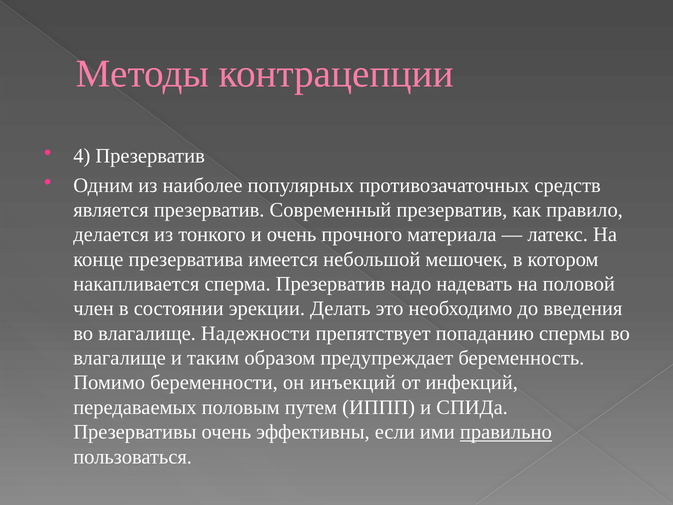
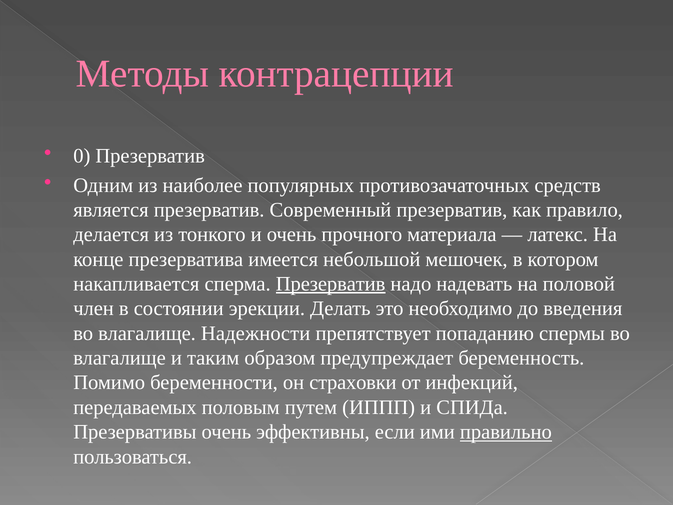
4: 4 -> 0
Презерватив at (331, 284) underline: none -> present
инъекций: инъекций -> страховки
